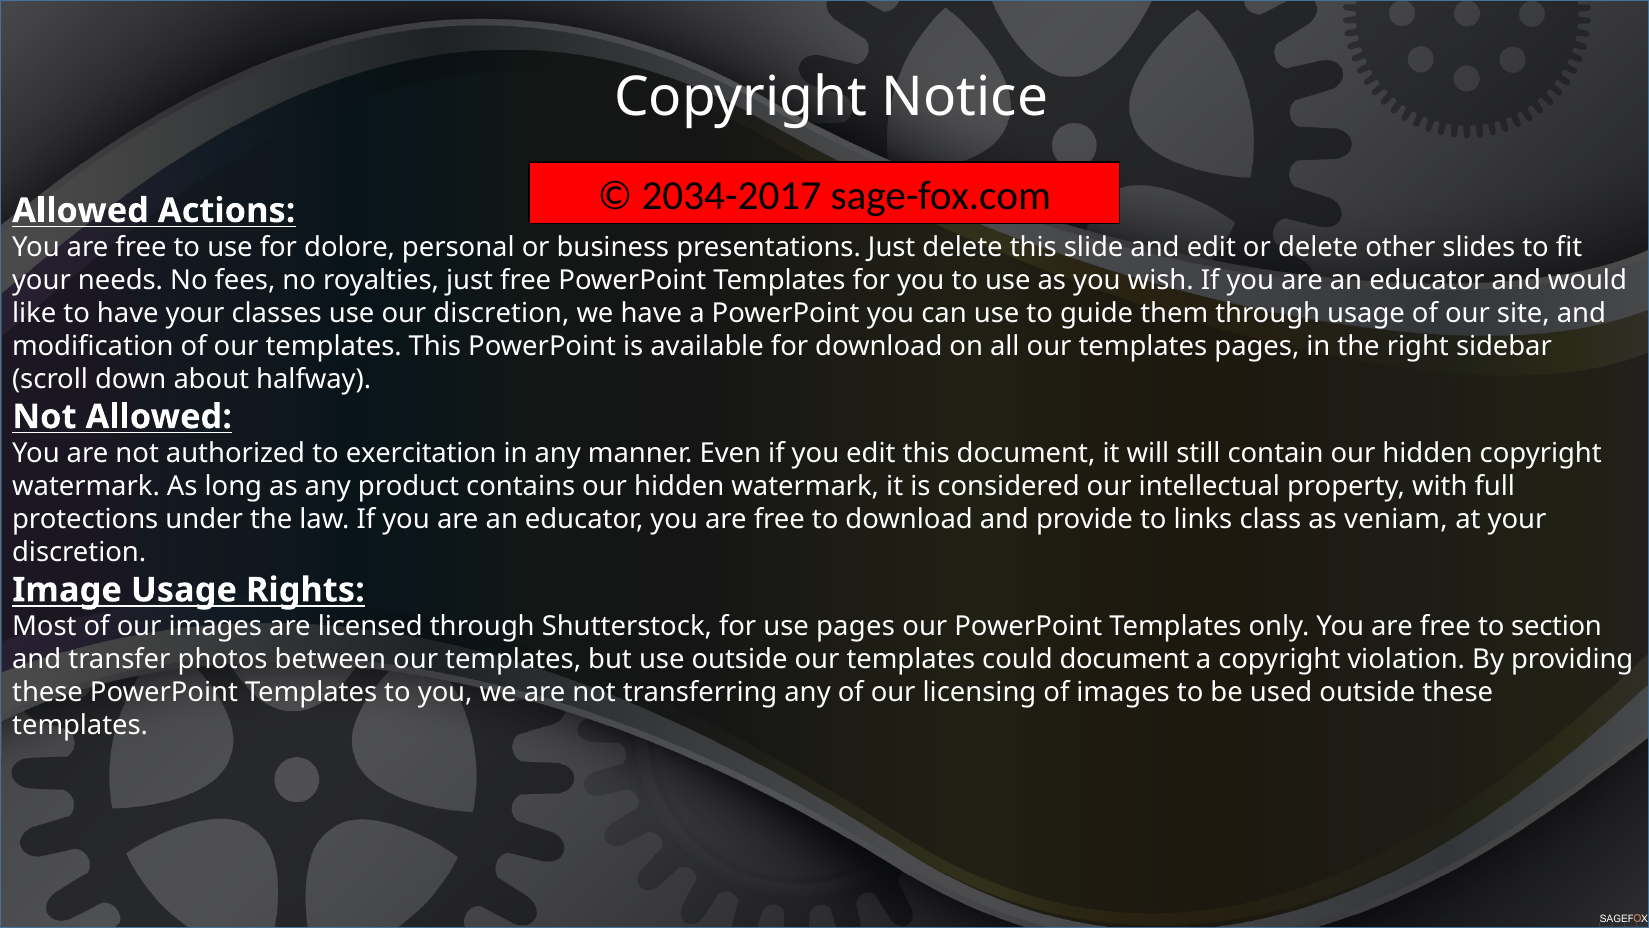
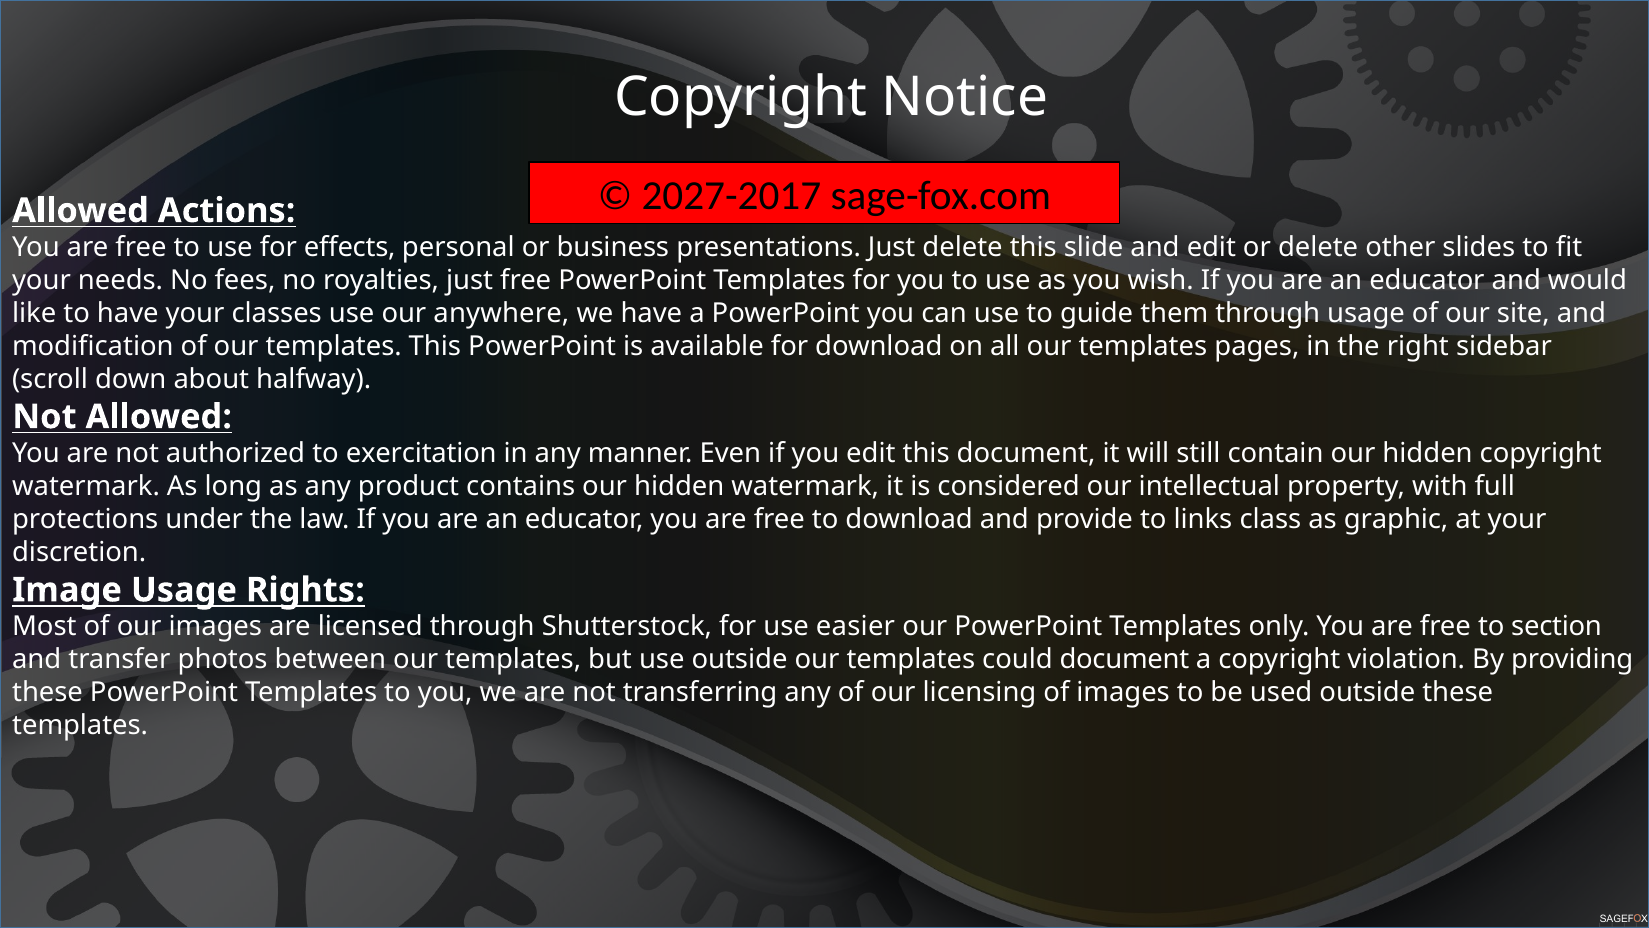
2034-2017: 2034-2017 -> 2027-2017
dolore: dolore -> effects
our discretion: discretion -> anywhere
veniam: veniam -> graphic
use pages: pages -> easier
